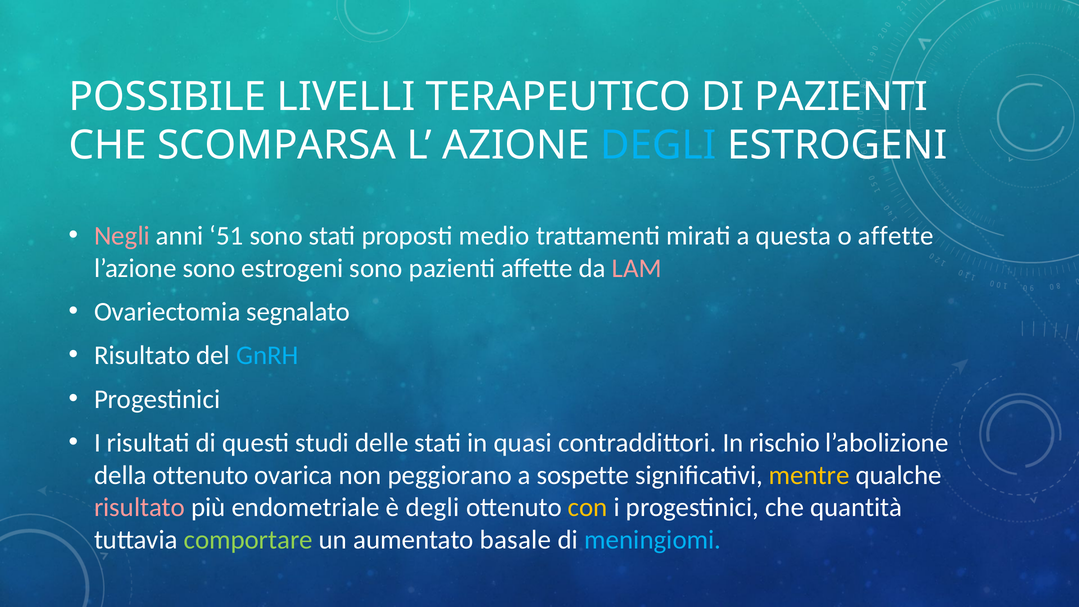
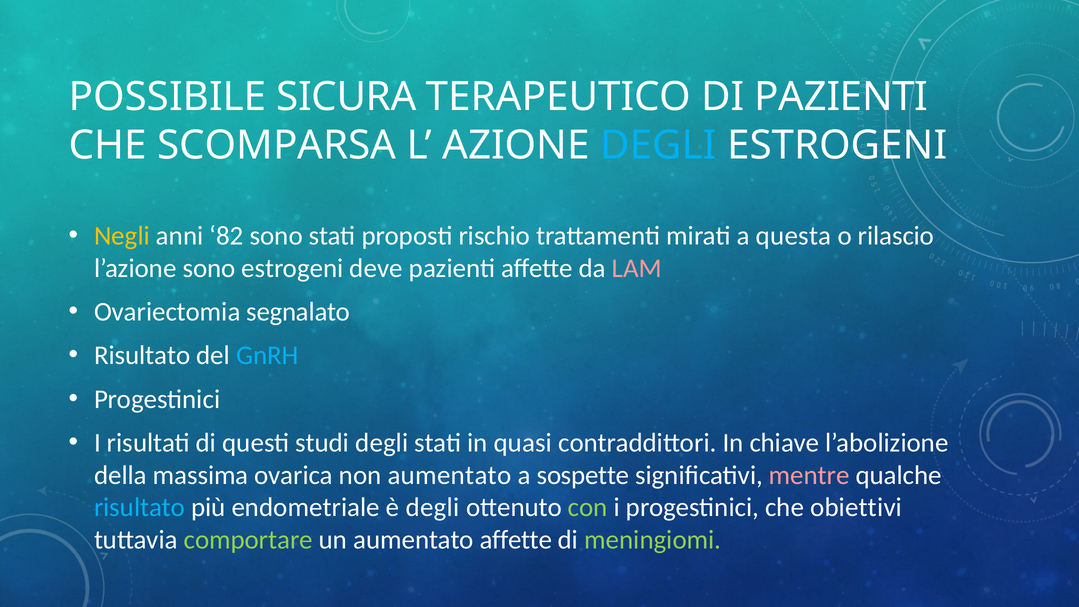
LIVELLI: LIVELLI -> SICURA
Negli colour: pink -> yellow
51: 51 -> 82
medio: medio -> rischio
o affette: affette -> rilascio
estrogeni sono: sono -> deve
studi delle: delle -> degli
rischio: rischio -> chiave
della ottenuto: ottenuto -> massima
non peggiorano: peggiorano -> aumentato
mentre colour: yellow -> pink
risultato at (140, 508) colour: pink -> light blue
con colour: yellow -> light green
quantità: quantità -> obiettivi
aumentato basale: basale -> affette
meningiomi colour: light blue -> light green
